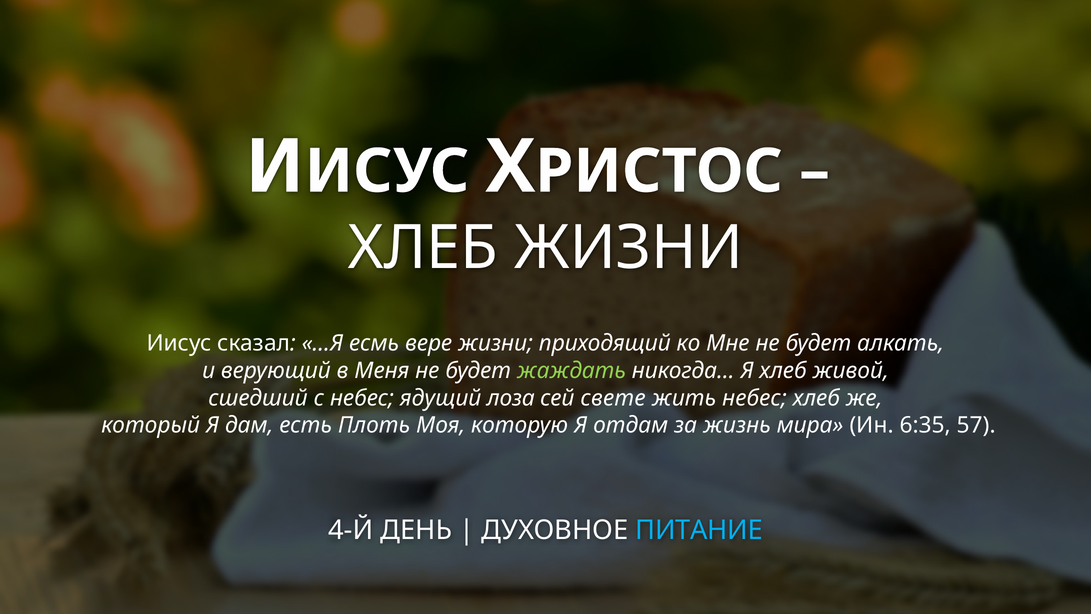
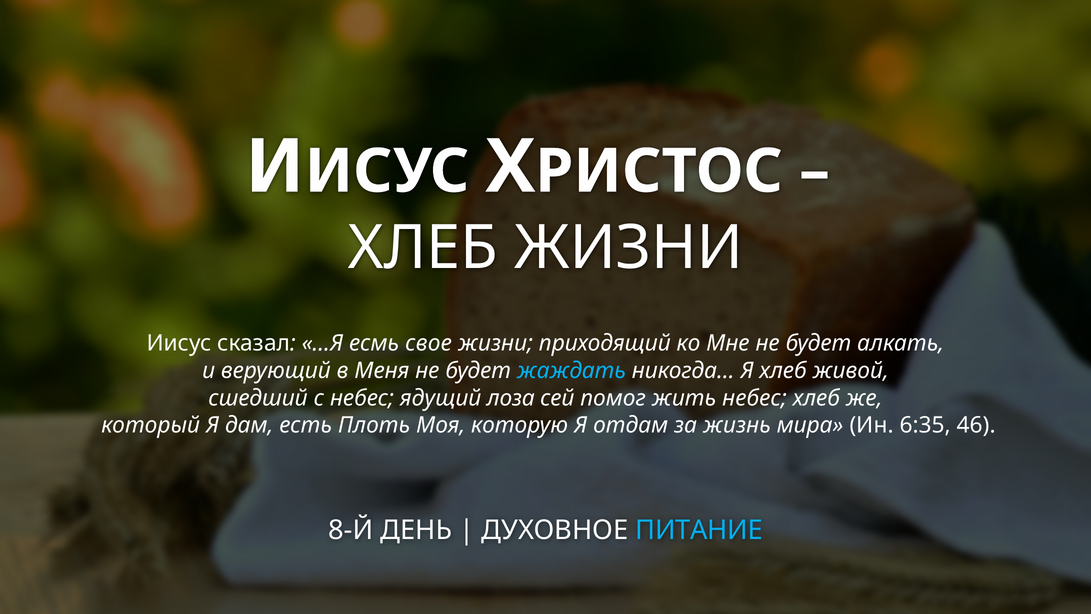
вере: вере -> свое
жаждать colour: light green -> light blue
свете: свете -> помог
57: 57 -> 46
4-Й: 4-Й -> 8-Й
